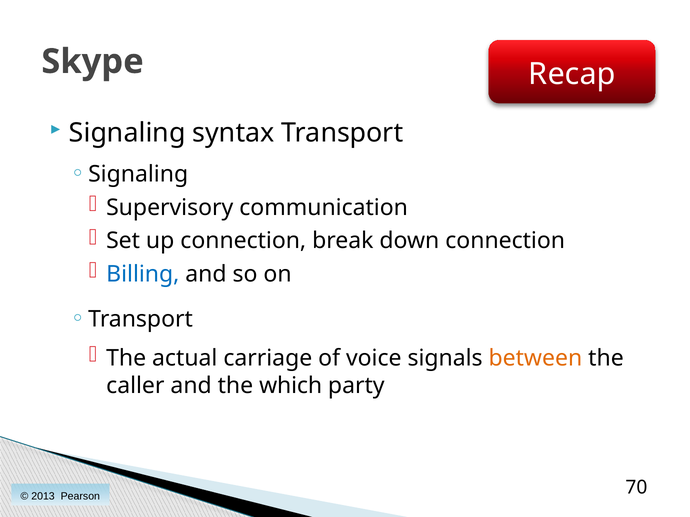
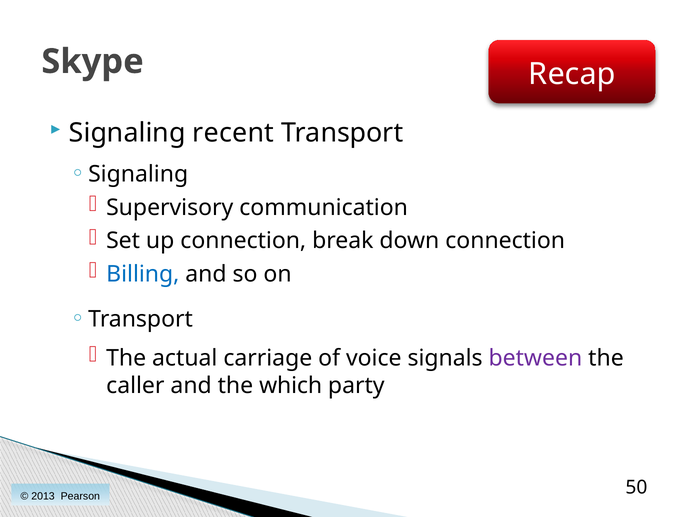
syntax: syntax -> recent
between colour: orange -> purple
70: 70 -> 50
